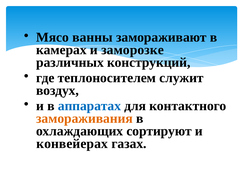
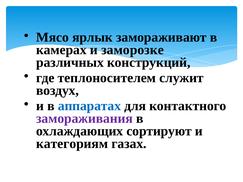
ванны: ванны -> ярлык
замораживания colour: orange -> purple
конвейерах: конвейерах -> категориям
